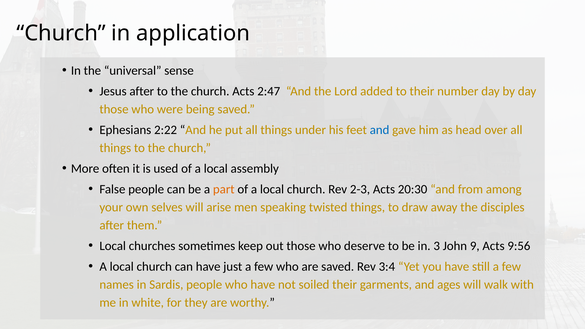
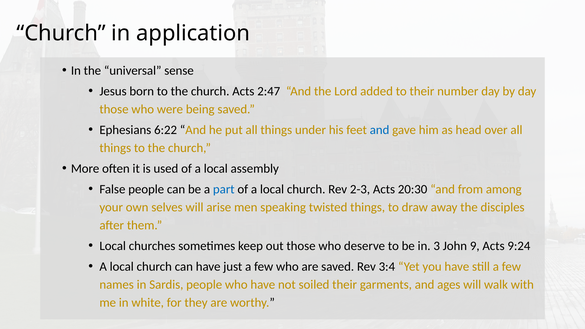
Jesus after: after -> born
2:22: 2:22 -> 6:22
part colour: orange -> blue
9:56: 9:56 -> 9:24
